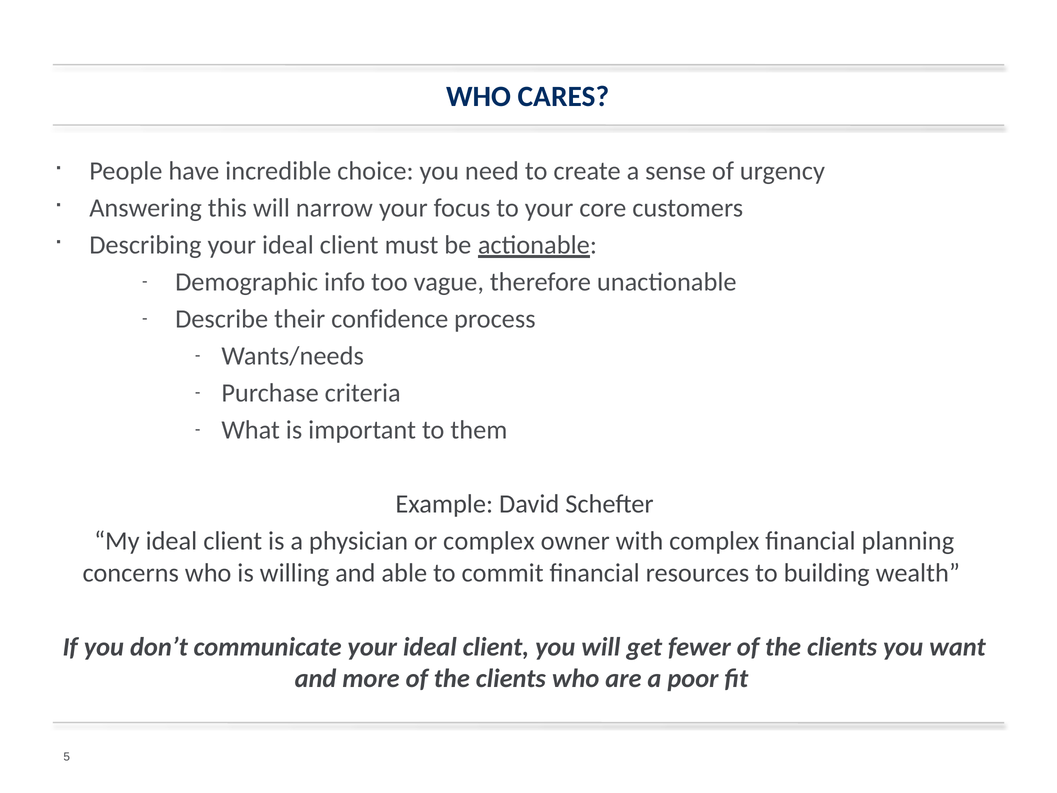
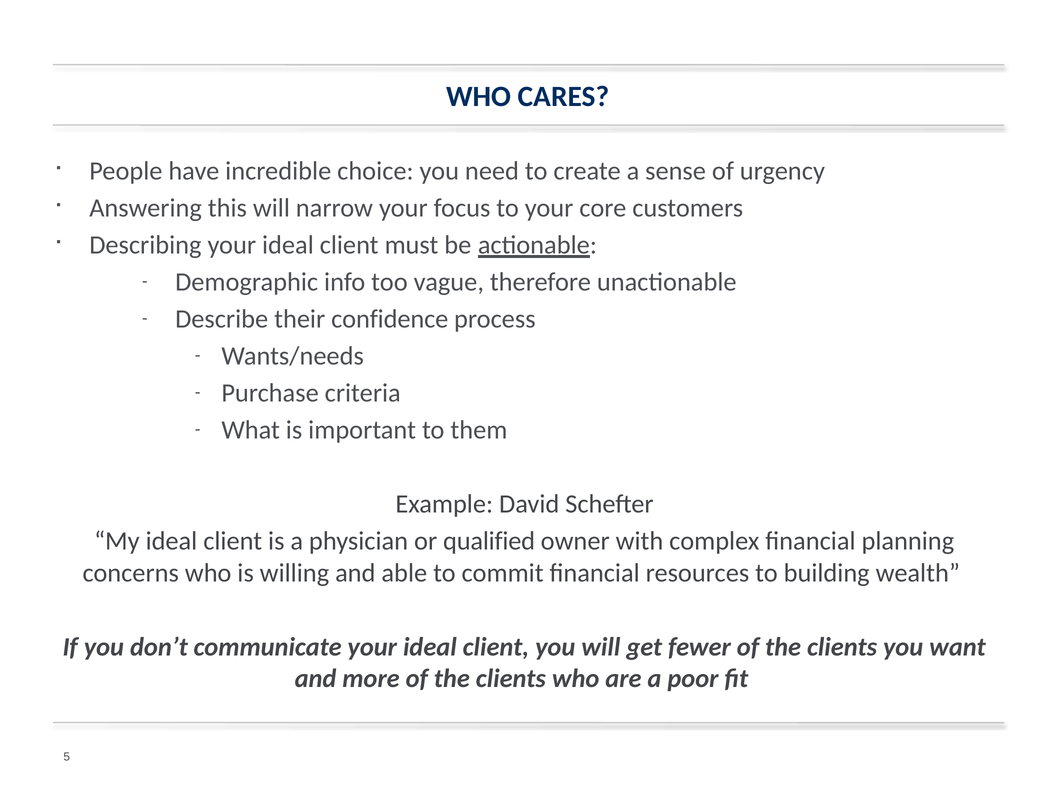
or complex: complex -> qualified
